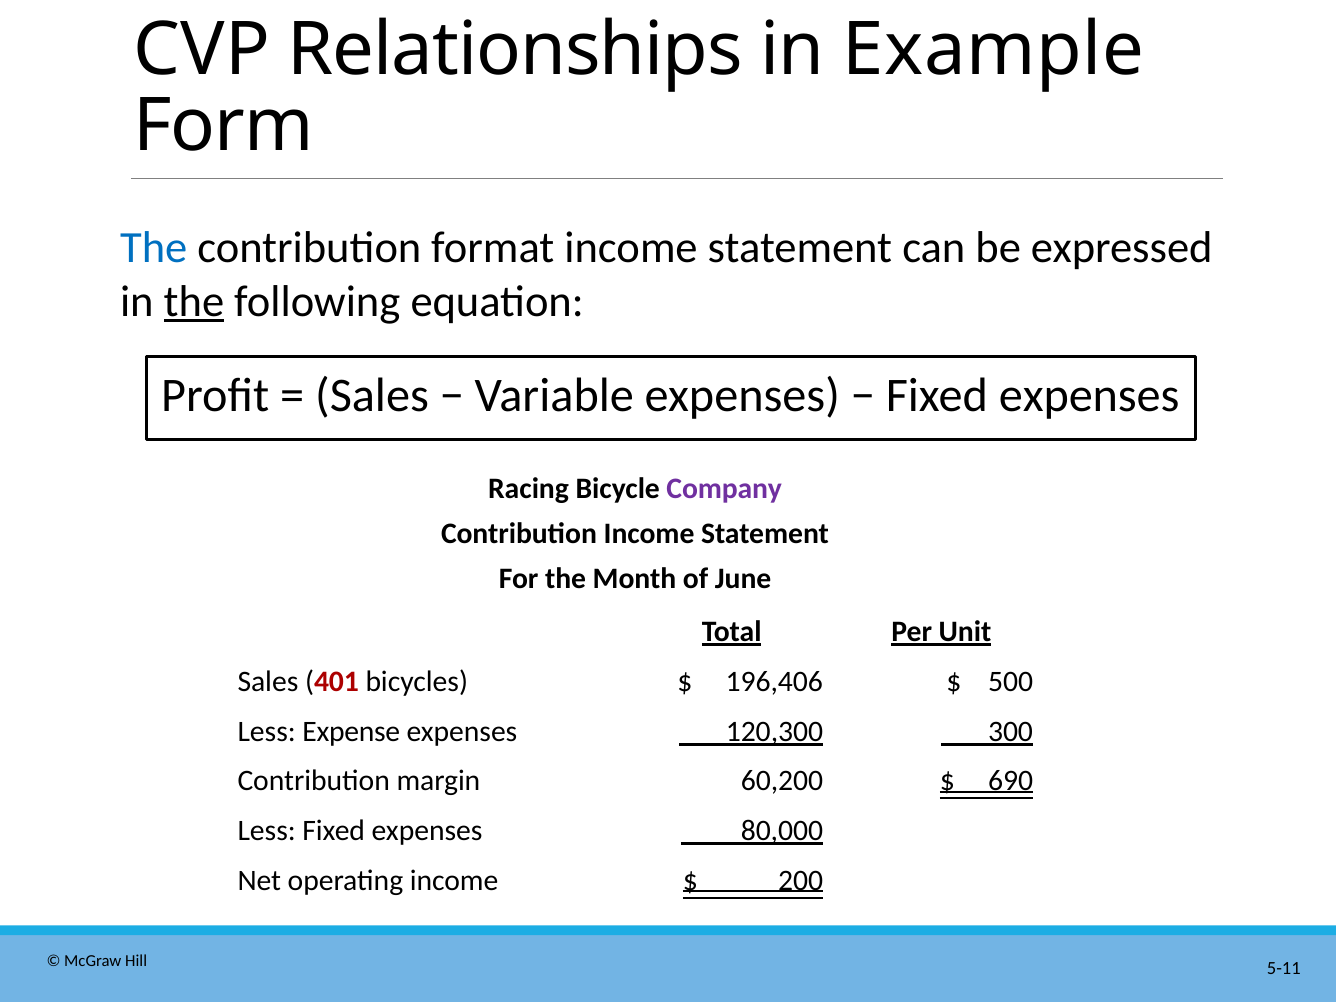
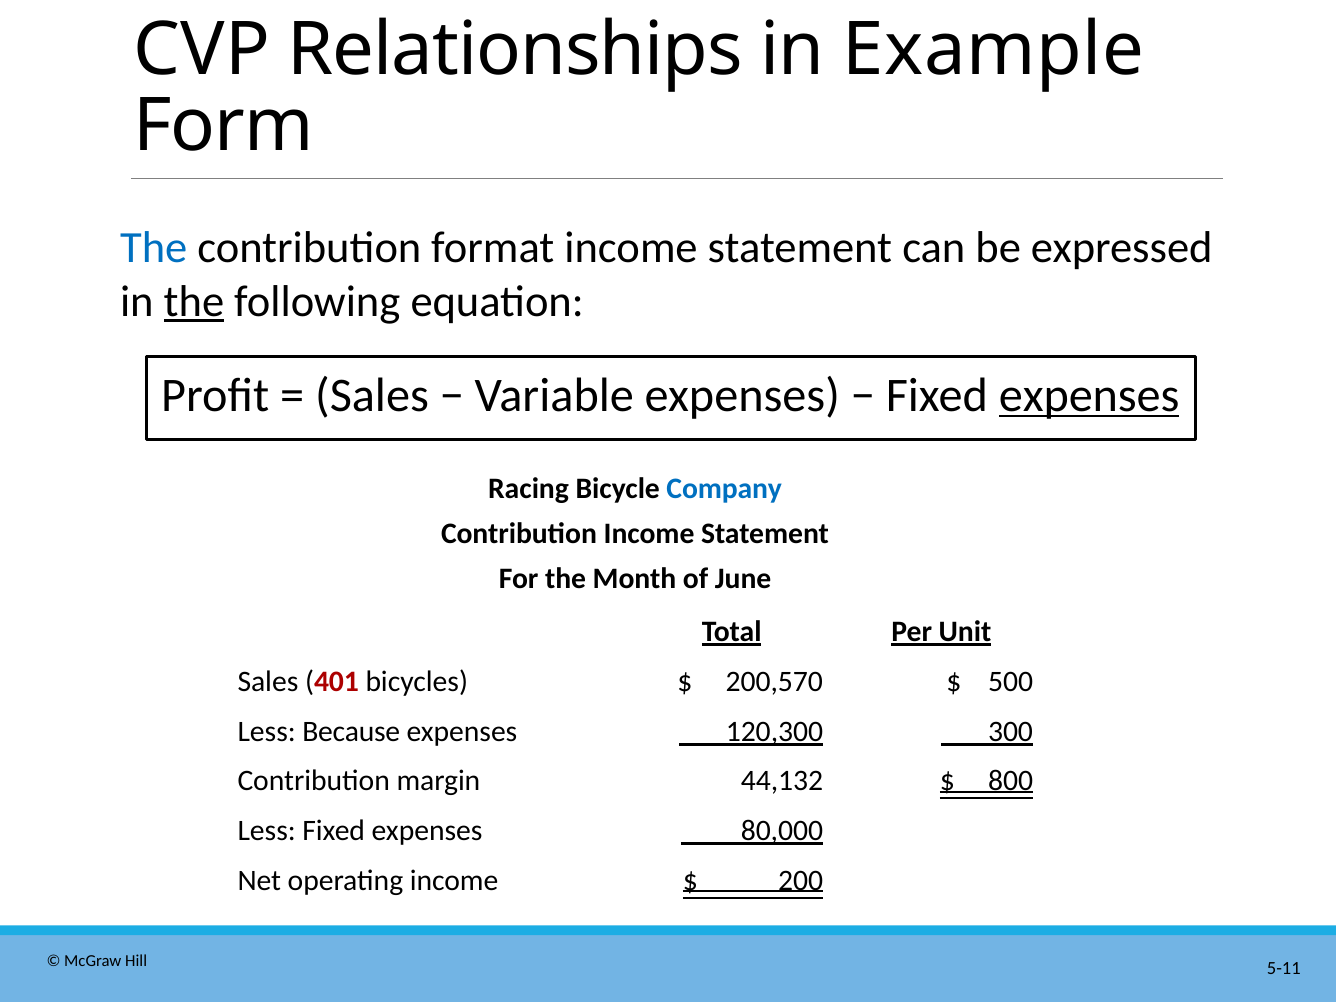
expenses at (1089, 395) underline: none -> present
Company colour: purple -> blue
196,406: 196,406 -> 200,570
Expense: Expense -> Because
60,200: 60,200 -> 44,132
690: 690 -> 800
